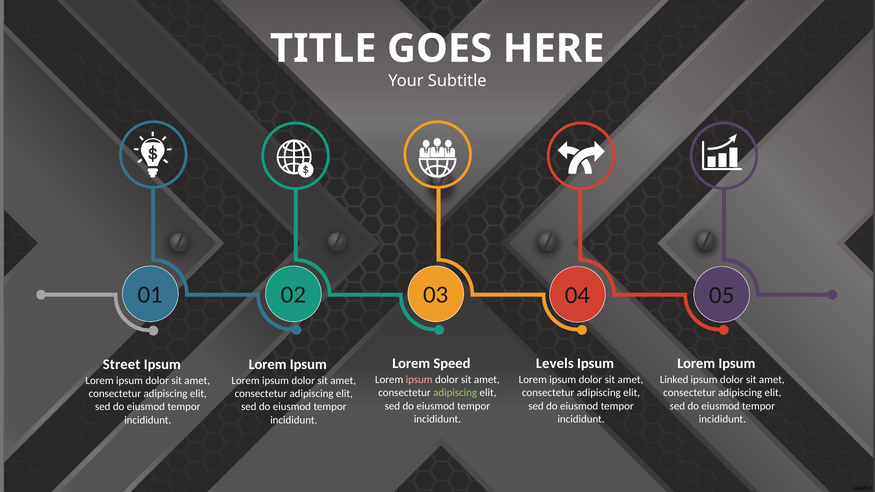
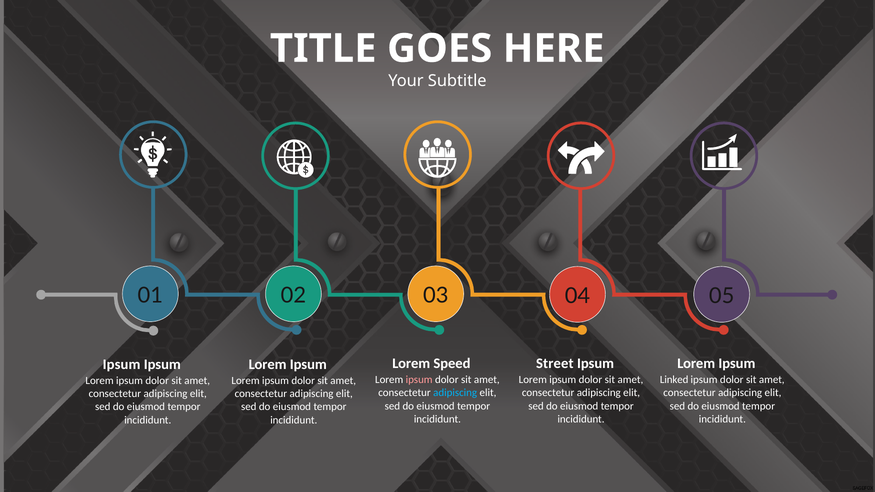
Levels: Levels -> Street
Street at (122, 365): Street -> Ipsum
adipiscing at (455, 393) colour: light green -> light blue
